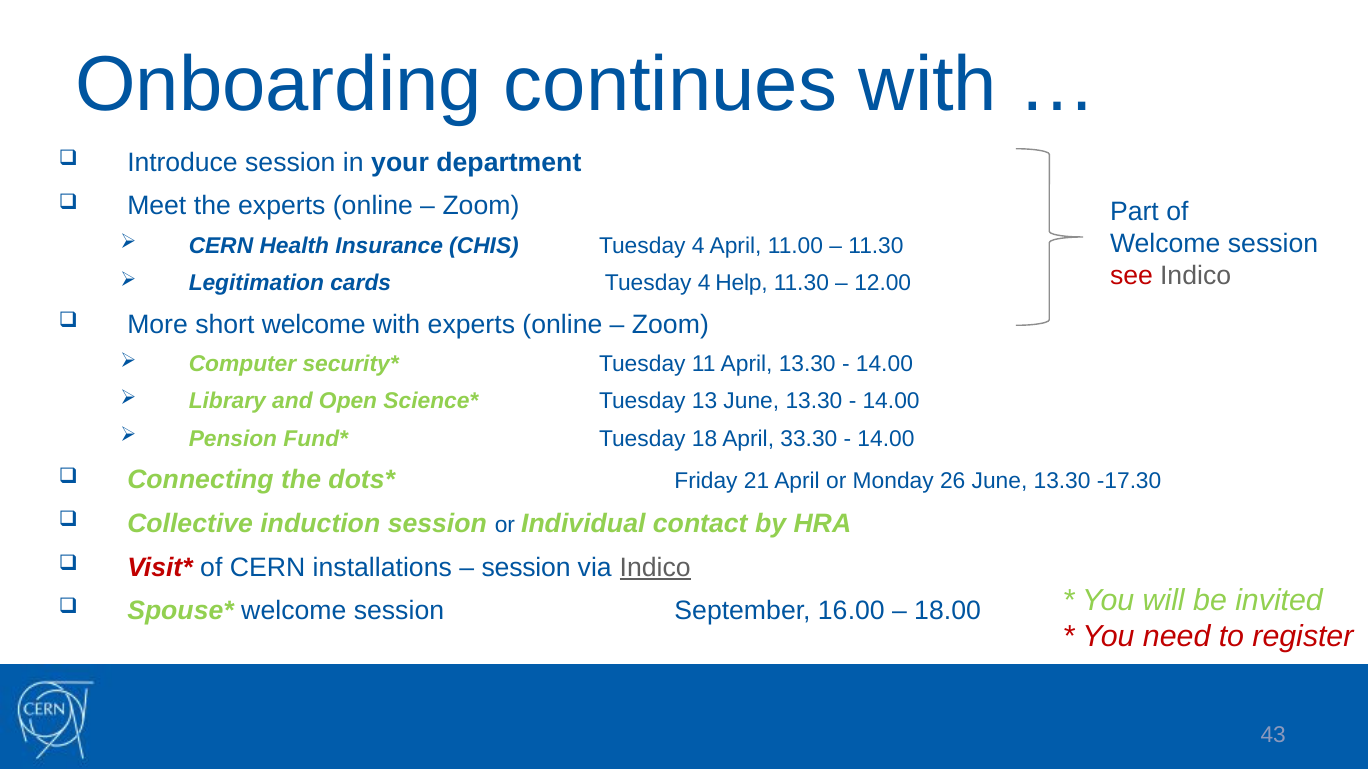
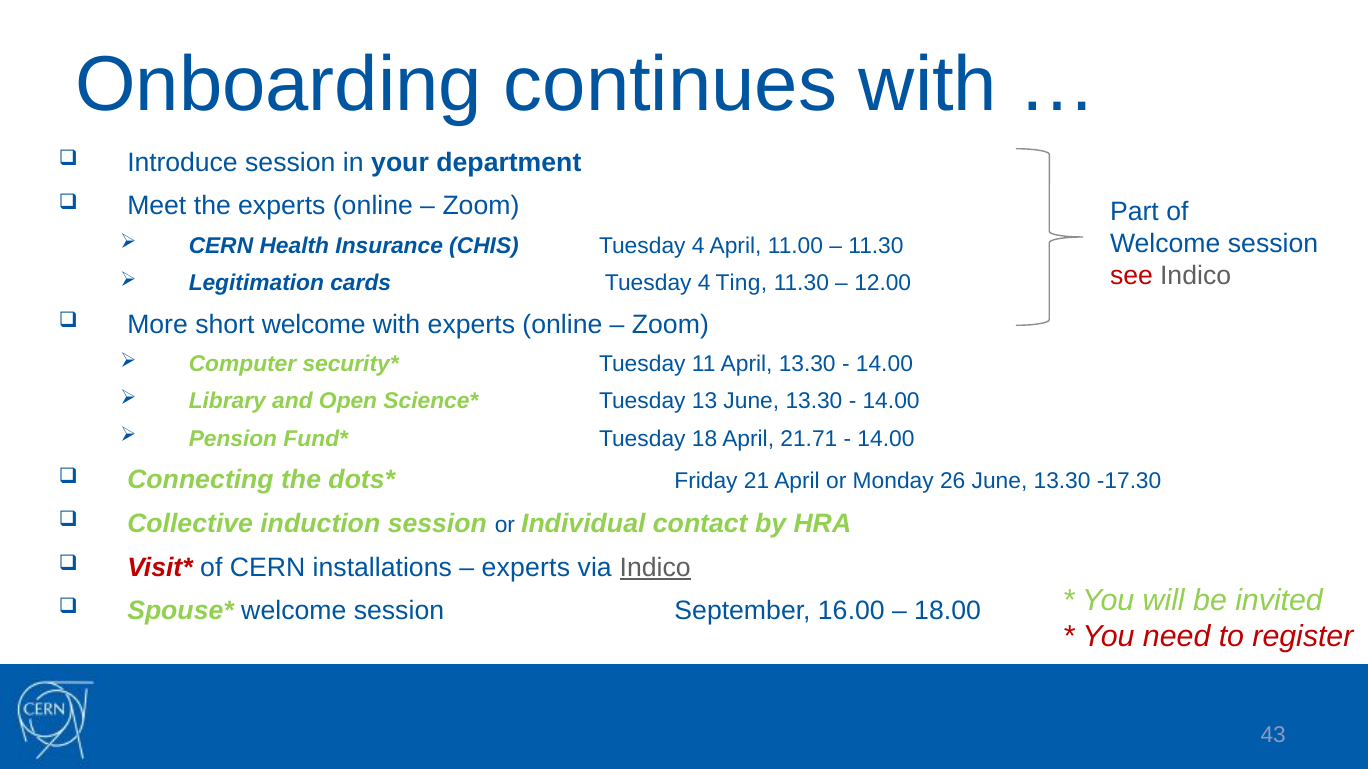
Help: Help -> Ting
33.30: 33.30 -> 21.71
session at (526, 568): session -> experts
